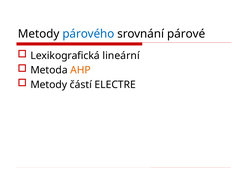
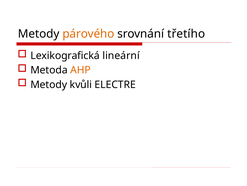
párového colour: blue -> orange
párové: párové -> třetího
částí: částí -> kvůli
